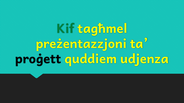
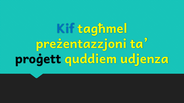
Kif colour: green -> blue
